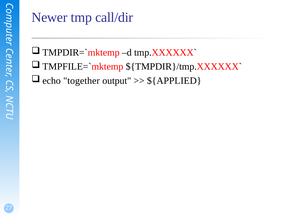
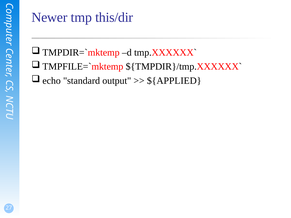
call/dir: call/dir -> this/dir
together: together -> standard
